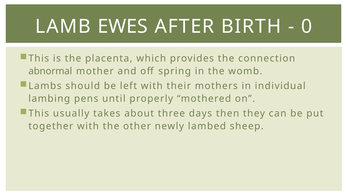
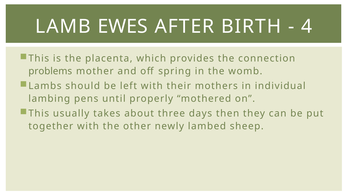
0: 0 -> 4
abnormal: abnormal -> problems
